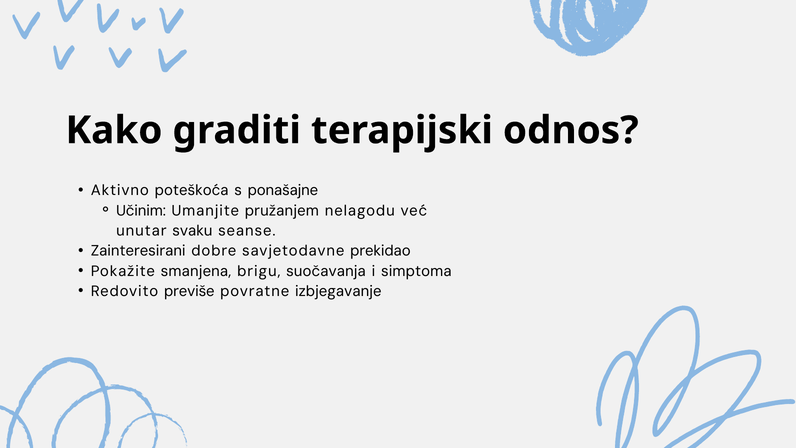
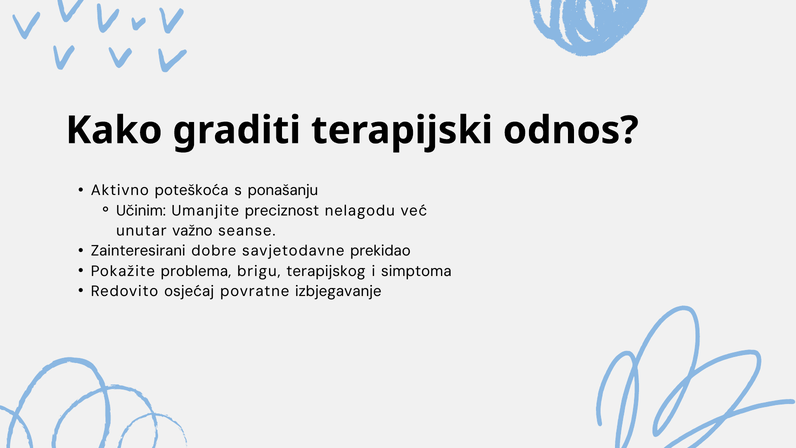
ponašajne: ponašajne -> ponašanju
pružanjem: pružanjem -> preciznost
svaku: svaku -> važno
smanjena: smanjena -> problema
suočavanja: suočavanja -> terapijskog
previše: previše -> osjećaj
